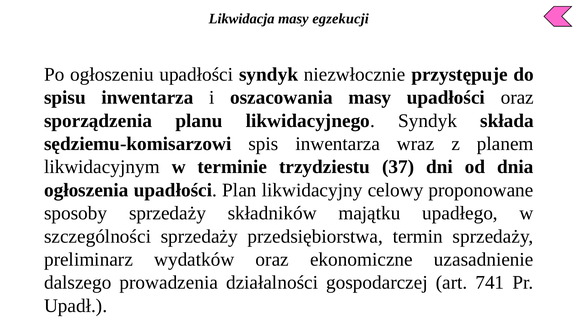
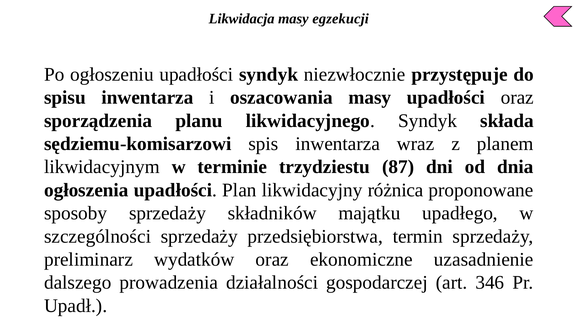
37: 37 -> 87
celowy: celowy -> różnica
741: 741 -> 346
